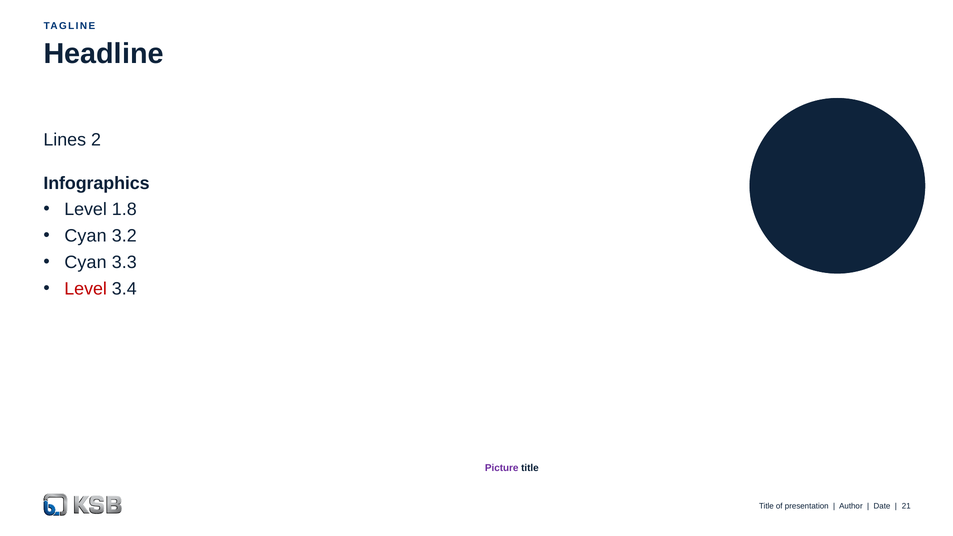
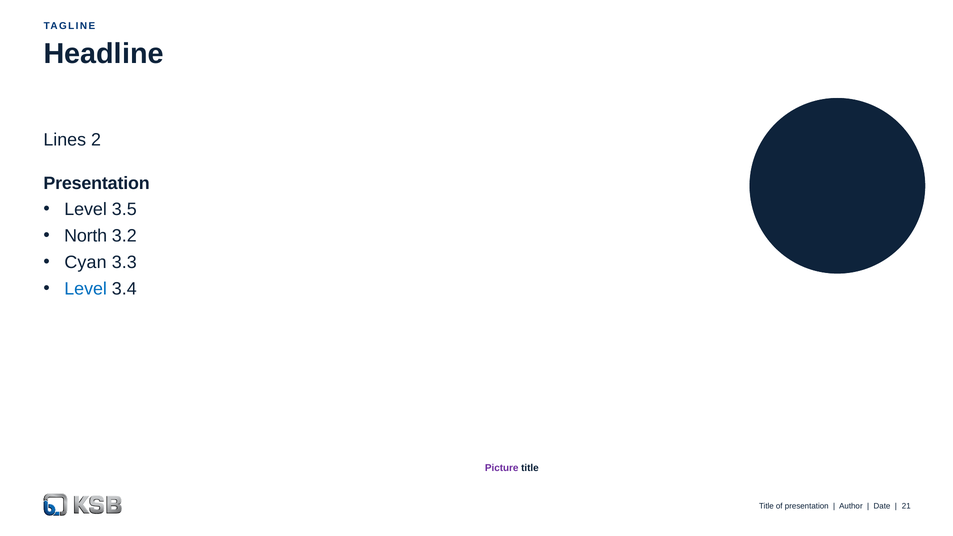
Infographics at (97, 183): Infographics -> Presentation
1.8: 1.8 -> 3.5
Cyan at (86, 236): Cyan -> North
Level at (86, 289) colour: red -> blue
